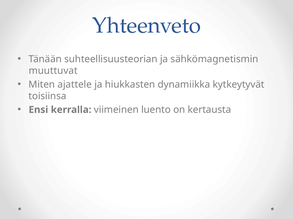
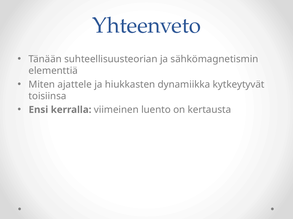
muuttuvat: muuttuvat -> elementtiä
